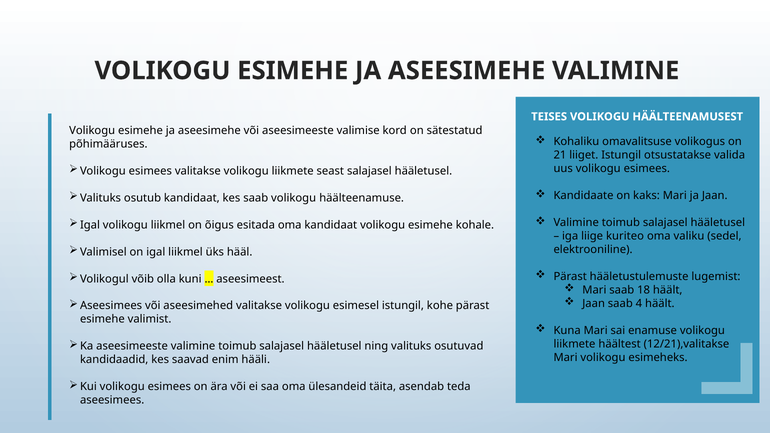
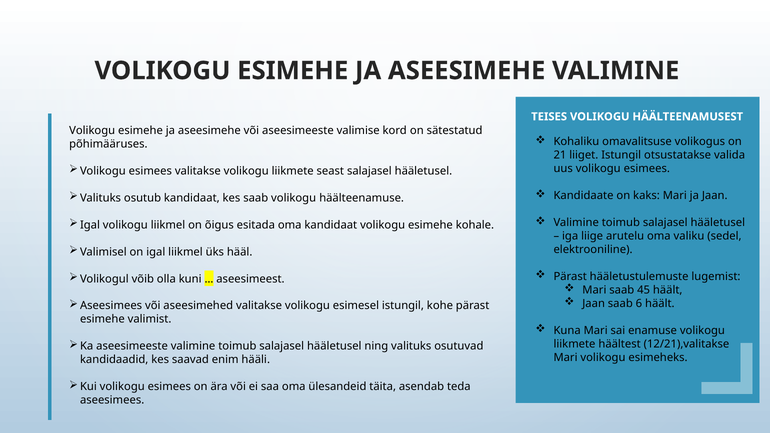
kuriteo: kuriteo -> arutelu
18: 18 -> 45
4: 4 -> 6
